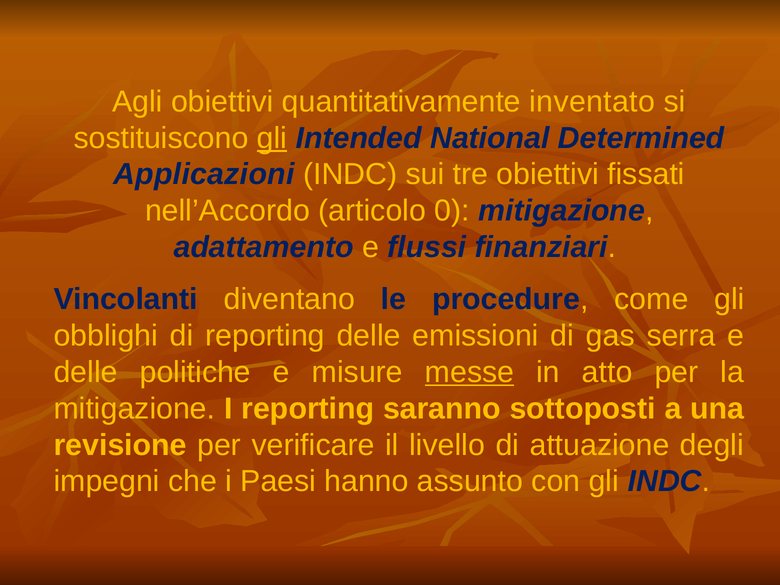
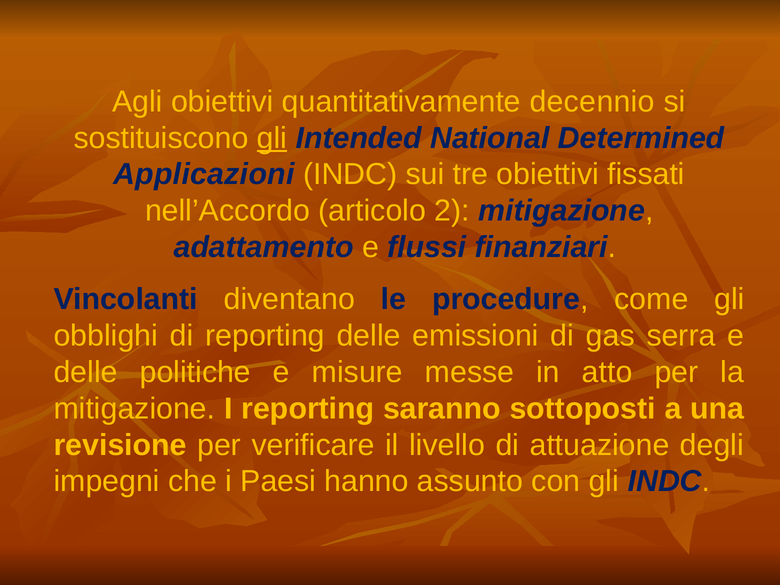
inventato: inventato -> decennio
0: 0 -> 2
messe underline: present -> none
